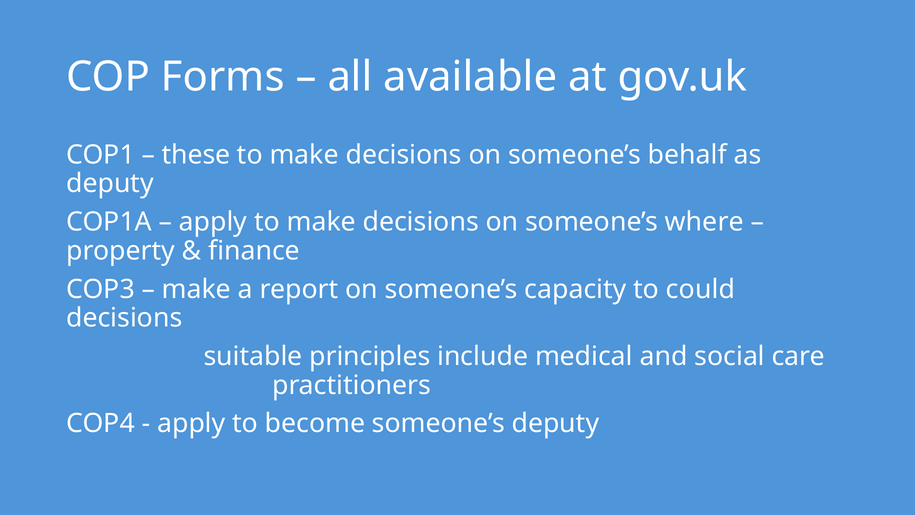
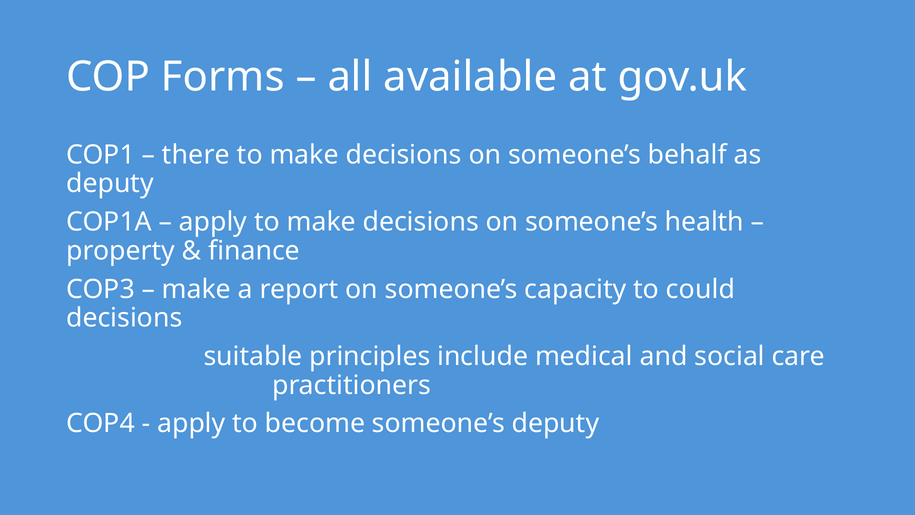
these: these -> there
where: where -> health
